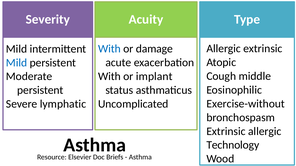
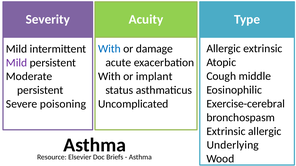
Mild at (17, 63) colour: blue -> purple
Exercise-without: Exercise-without -> Exercise-cerebral
lymphatic: lymphatic -> poisoning
Technology: Technology -> Underlying
